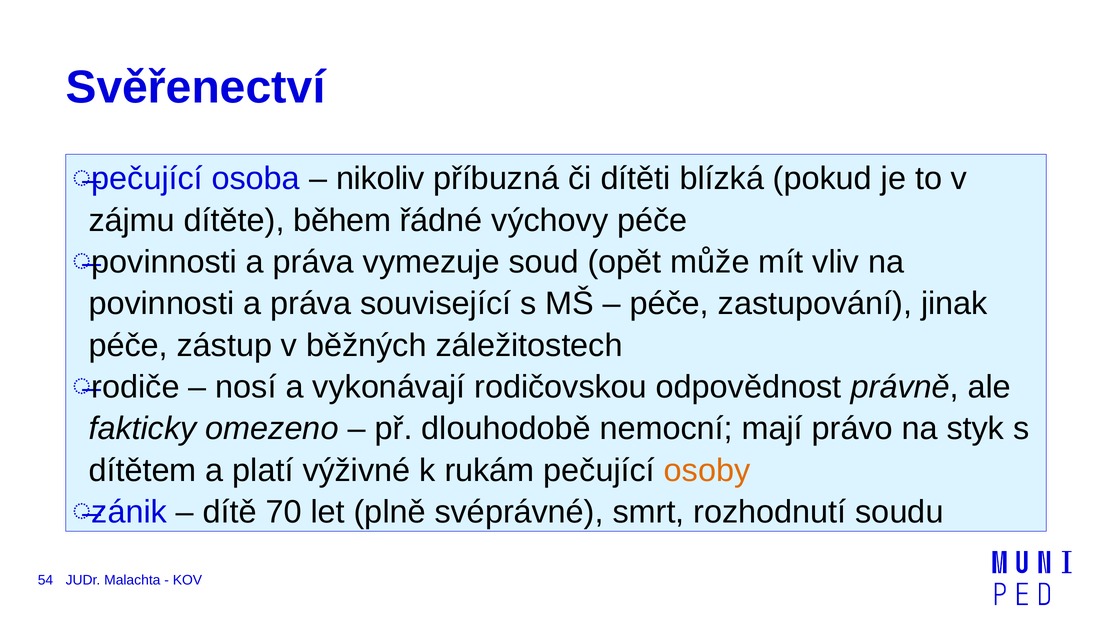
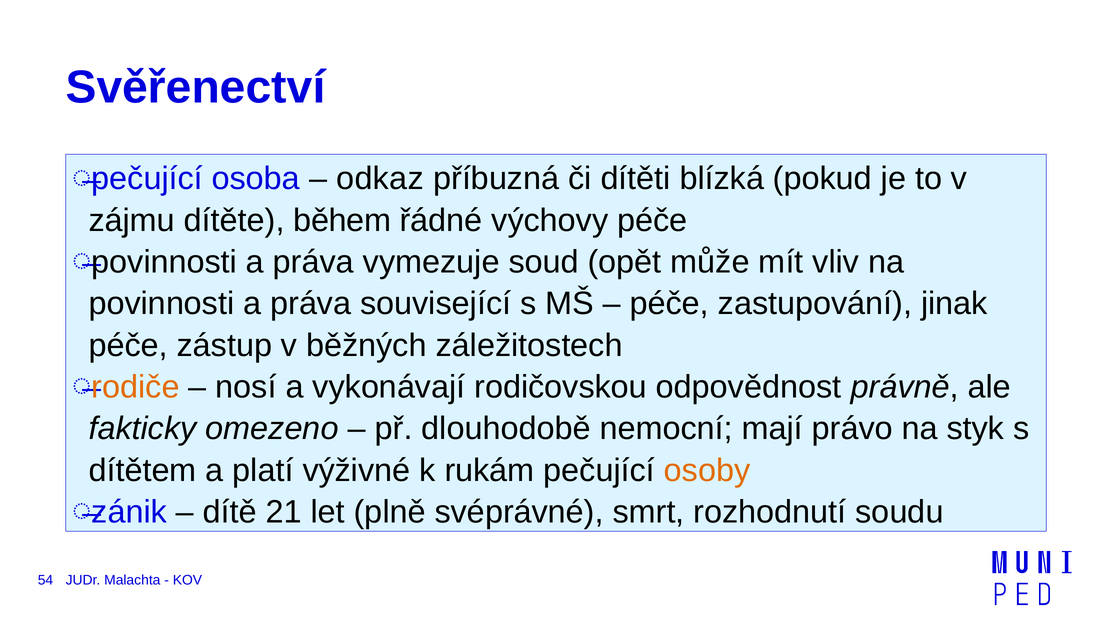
nikoliv: nikoliv -> odkaz
rodiče colour: black -> orange
70: 70 -> 21
